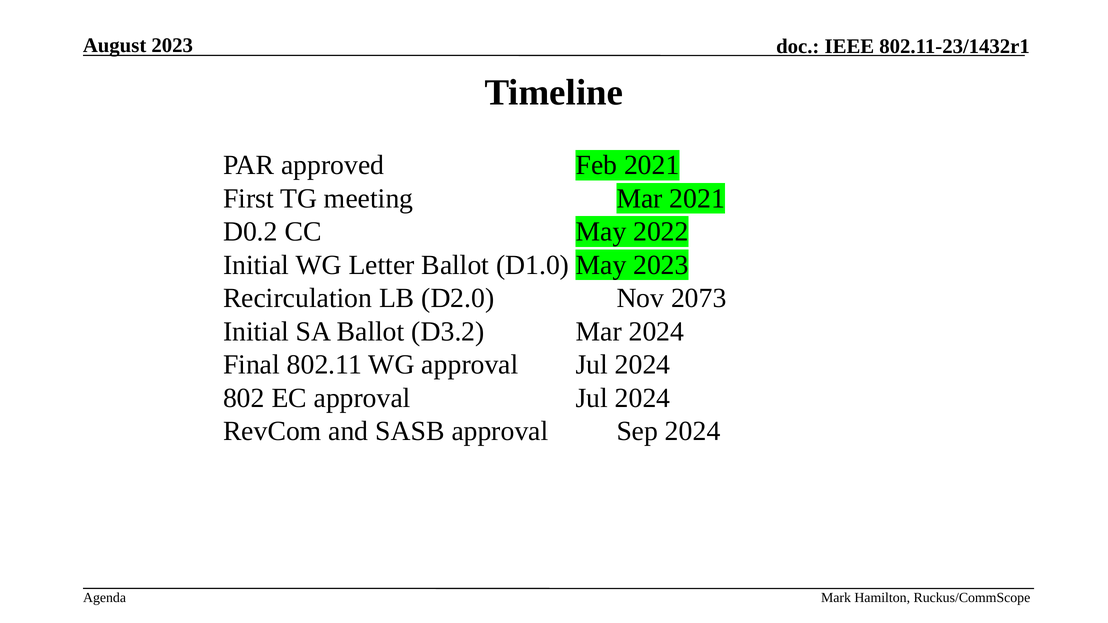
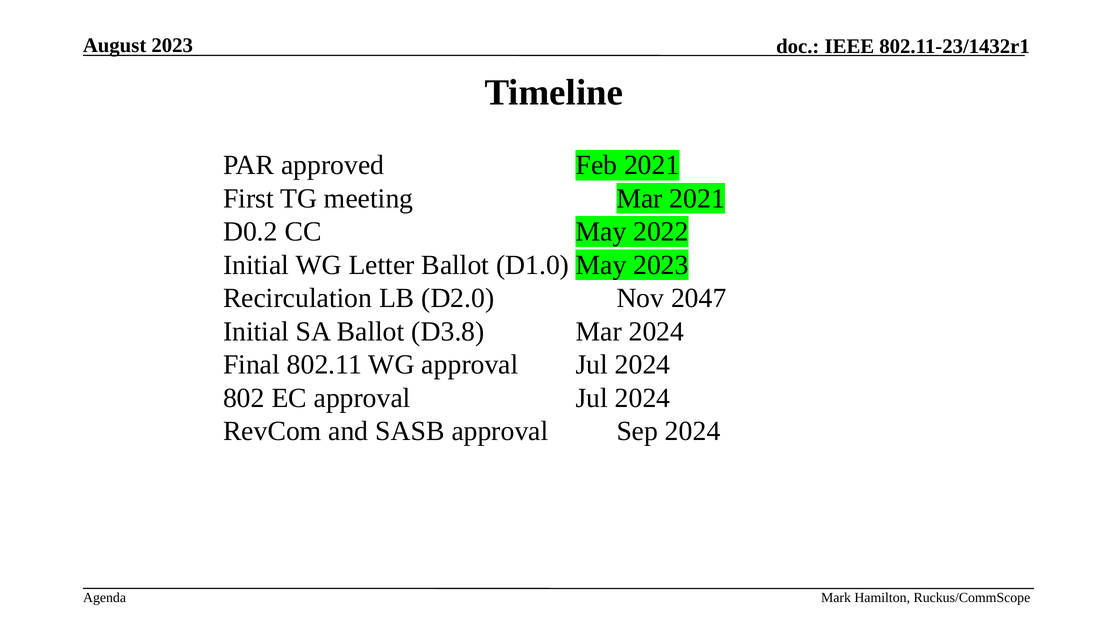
2073: 2073 -> 2047
D3.2: D3.2 -> D3.8
